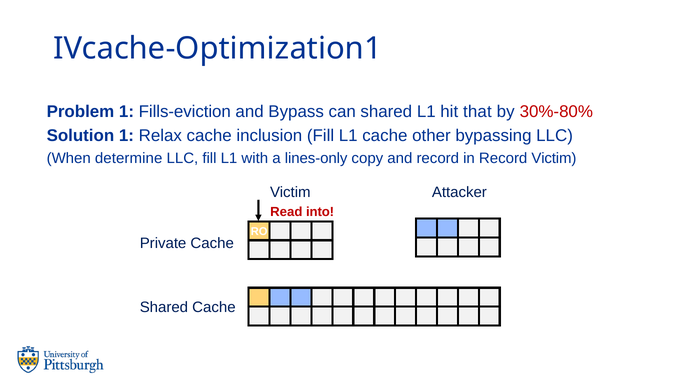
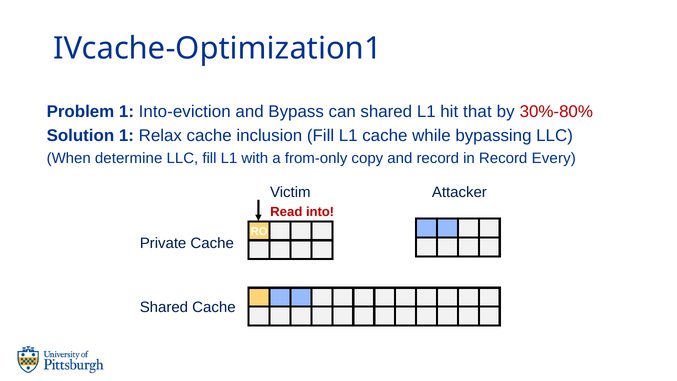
Fills-eviction: Fills-eviction -> Into-eviction
other: other -> while
lines-only: lines-only -> from-only
Record Victim: Victim -> Every
